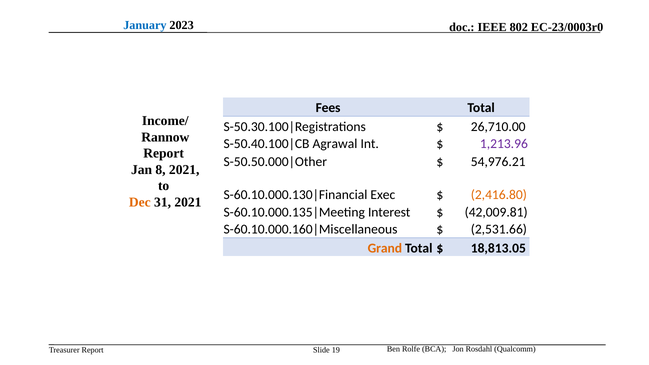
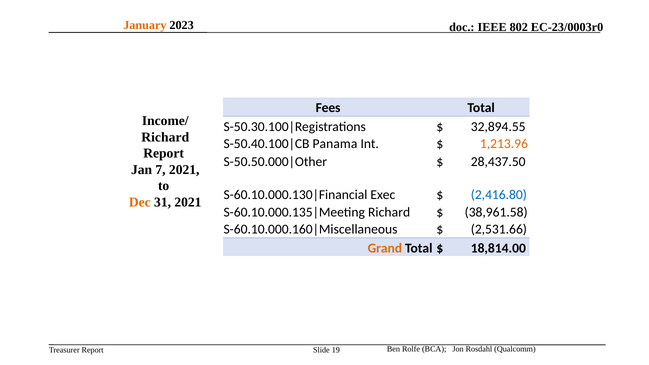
January colour: blue -> orange
26,710.00: 26,710.00 -> 32,894.55
Rannow at (165, 137): Rannow -> Richard
Agrawal: Agrawal -> Panama
1,213.96 colour: purple -> orange
54,976.21: 54,976.21 -> 28,437.50
8: 8 -> 7
2,416.80 colour: orange -> blue
Interest at (389, 212): Interest -> Richard
42,009.81: 42,009.81 -> 38,961.58
18,813.05: 18,813.05 -> 18,814.00
